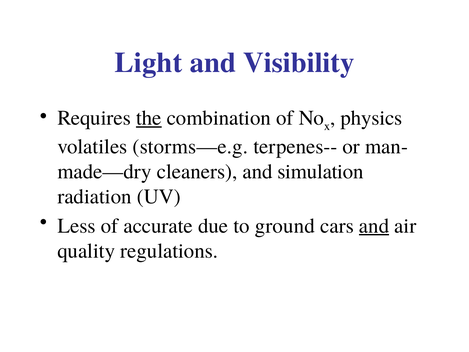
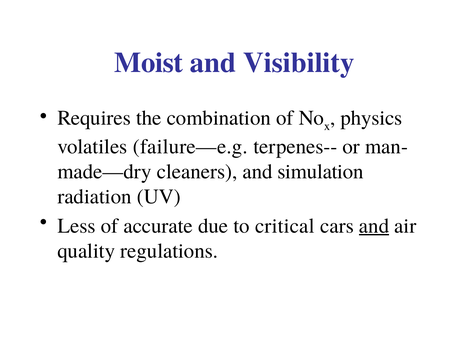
Light: Light -> Moist
the underline: present -> none
storms—e.g: storms—e.g -> failure—e.g
ground: ground -> critical
